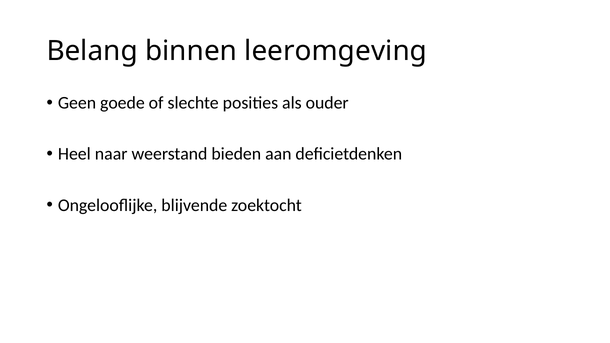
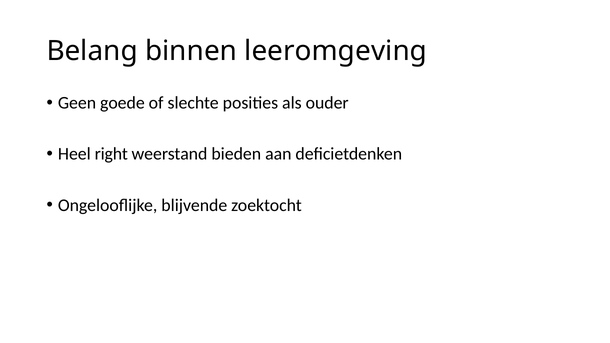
naar: naar -> right
